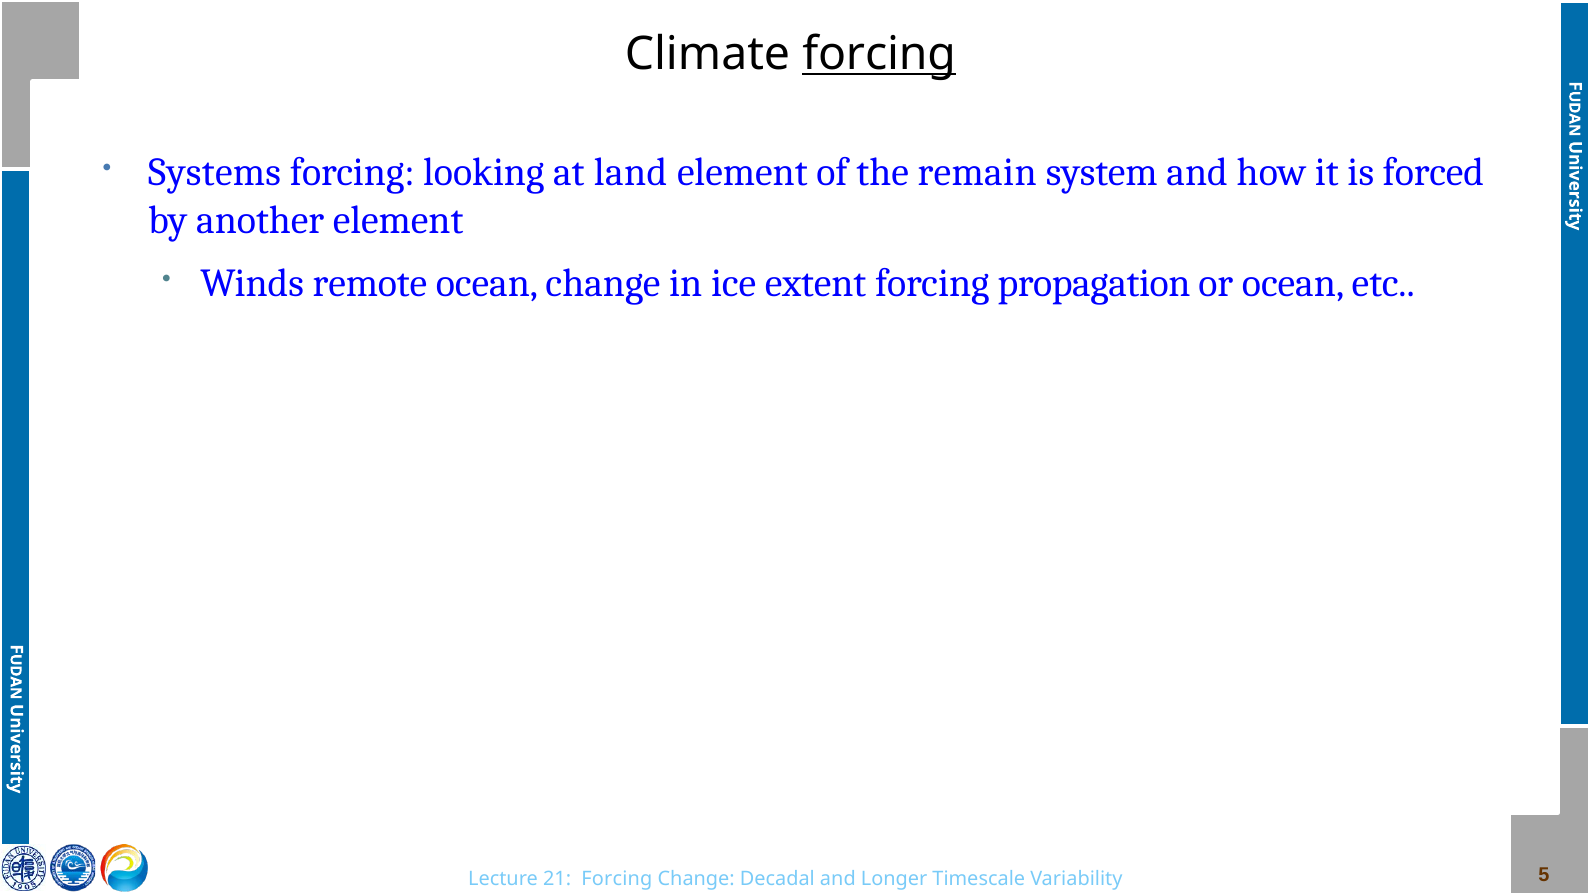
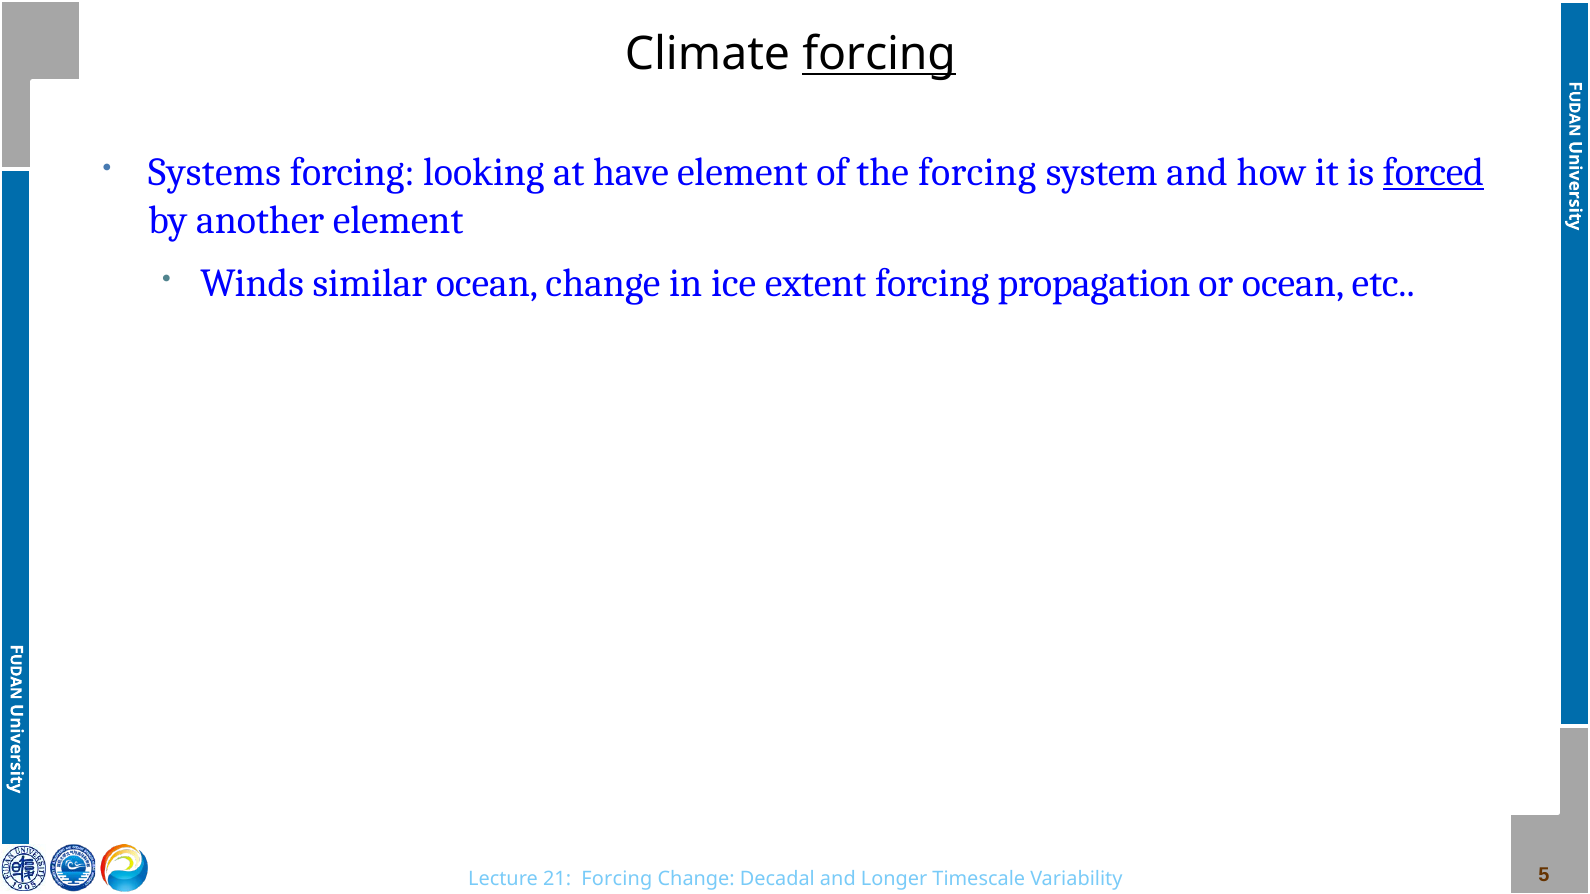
land: land -> have
the remain: remain -> forcing
forced underline: none -> present
remote: remote -> similar
